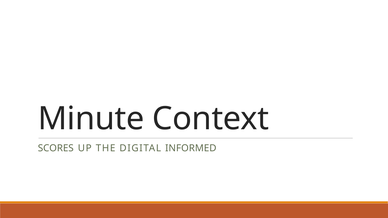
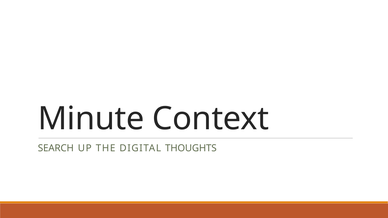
SCORES: SCORES -> SEARCH
INFORMED: INFORMED -> THOUGHTS
